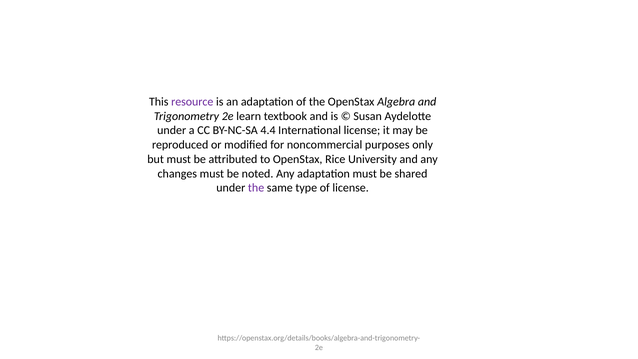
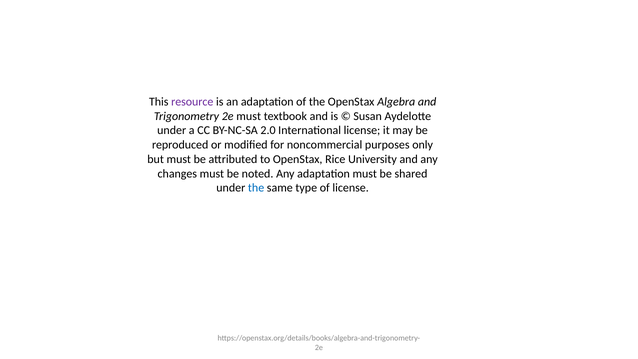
2e learn: learn -> must
4.4: 4.4 -> 2.0
the at (256, 188) colour: purple -> blue
